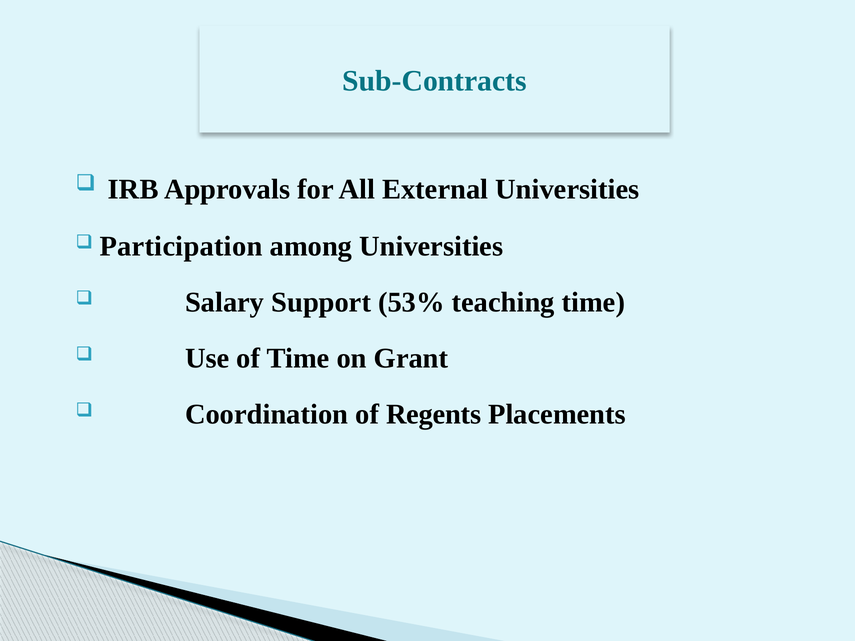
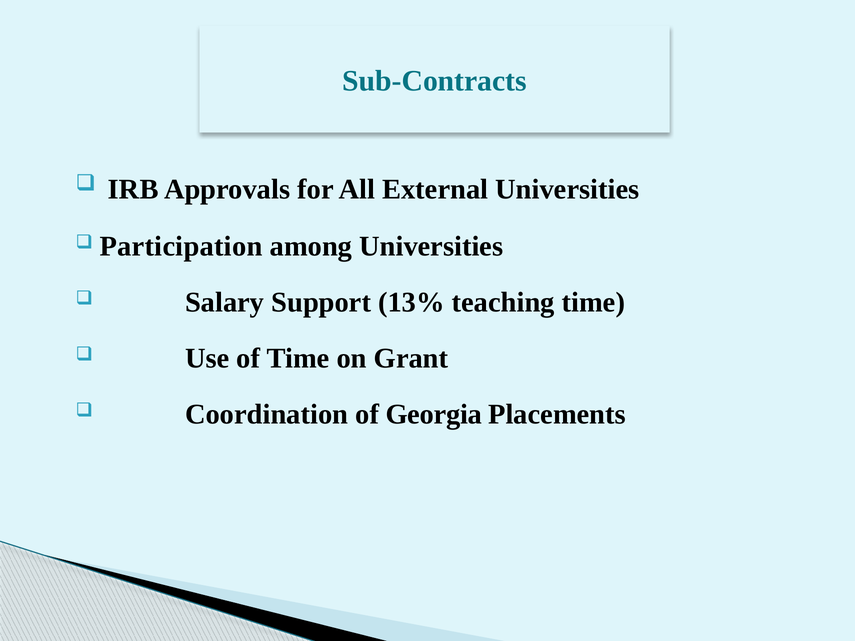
53%: 53% -> 13%
Regents: Regents -> Georgia
